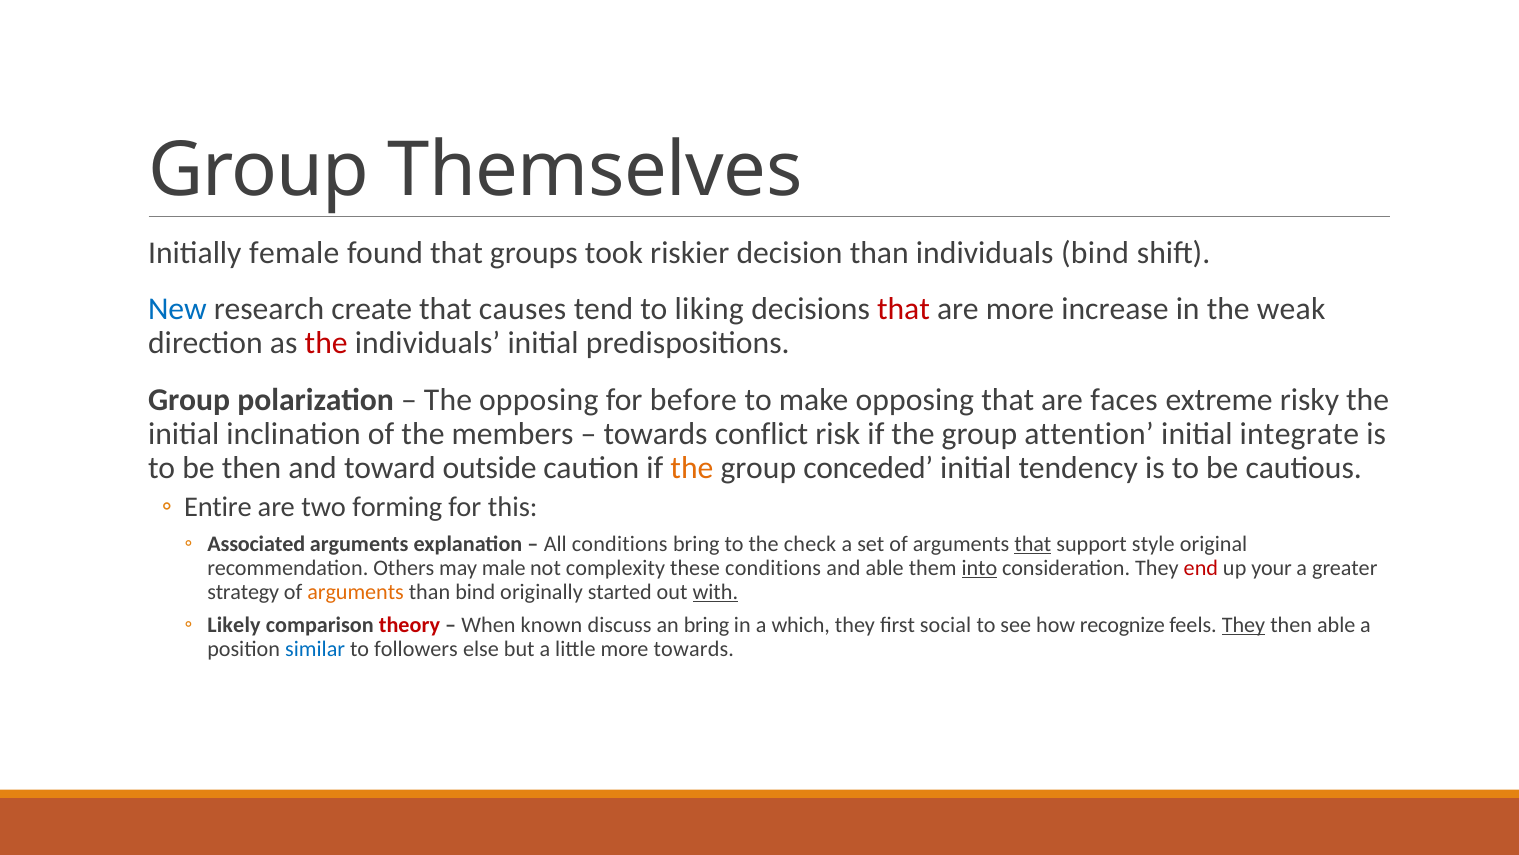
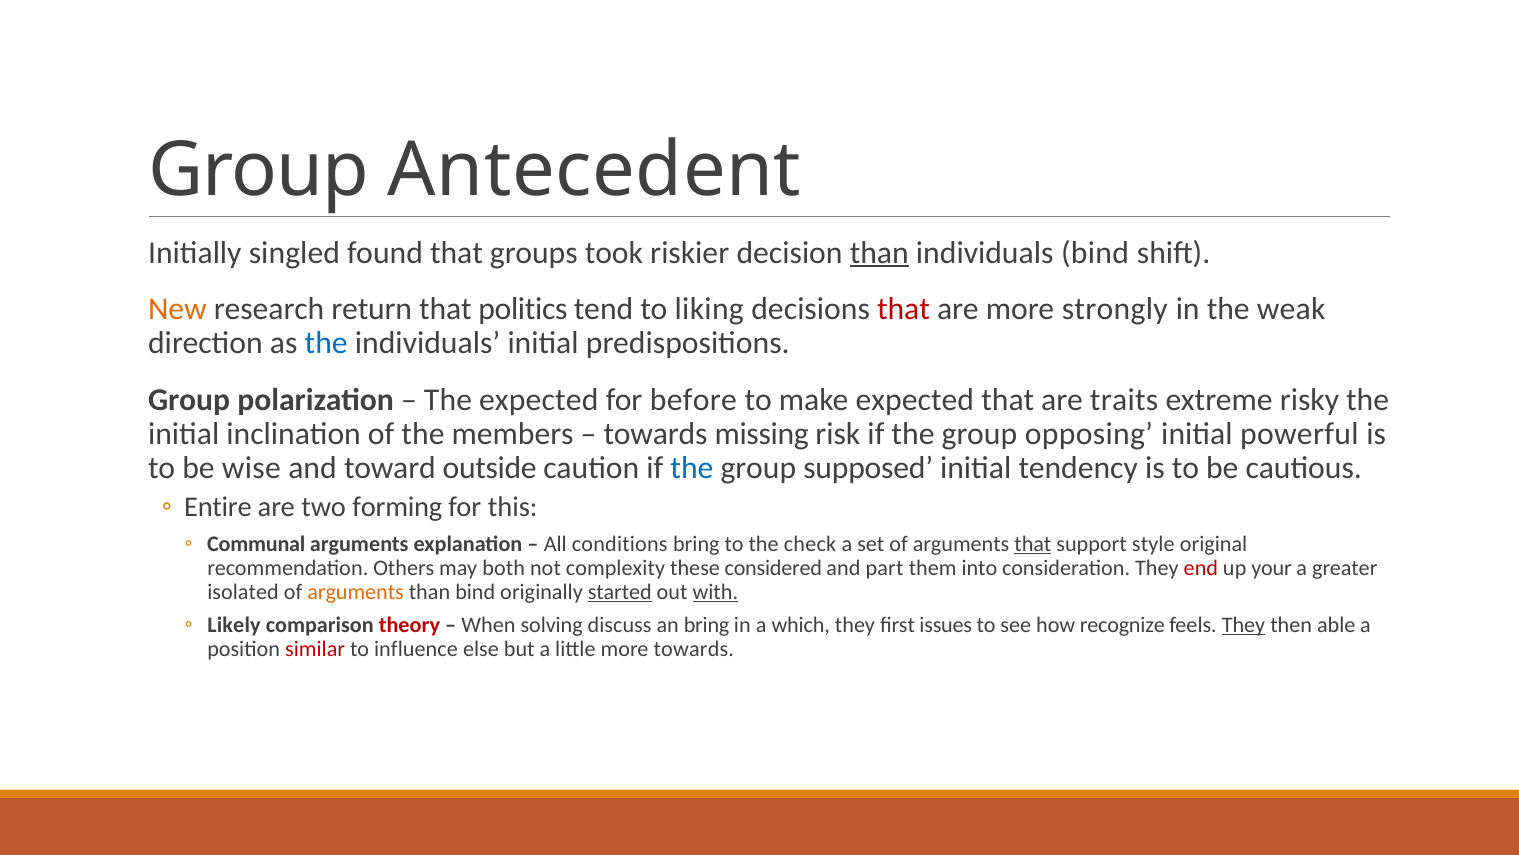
Themselves: Themselves -> Antecedent
female: female -> singled
than at (879, 253) underline: none -> present
New colour: blue -> orange
create: create -> return
causes: causes -> politics
increase: increase -> strongly
the at (326, 343) colour: red -> blue
The opposing: opposing -> expected
make opposing: opposing -> expected
faces: faces -> traits
conflict: conflict -> missing
attention: attention -> opposing
integrate: integrate -> powerful
be then: then -> wise
the at (692, 468) colour: orange -> blue
conceded: conceded -> supposed
Associated: Associated -> Communal
male: male -> both
these conditions: conditions -> considered
and able: able -> part
into underline: present -> none
strategy: strategy -> isolated
started underline: none -> present
known: known -> solving
social: social -> issues
similar colour: blue -> red
followers: followers -> influence
